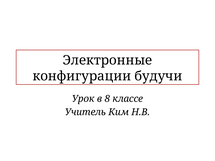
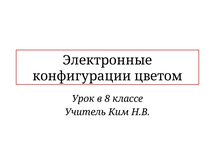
будучи: будучи -> цветом
